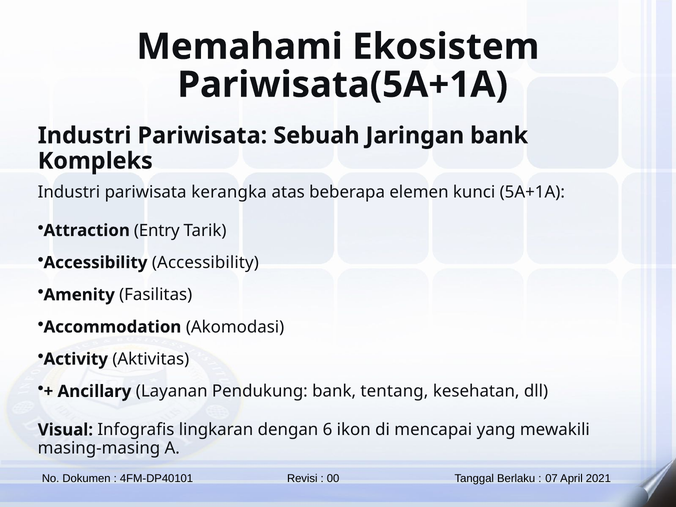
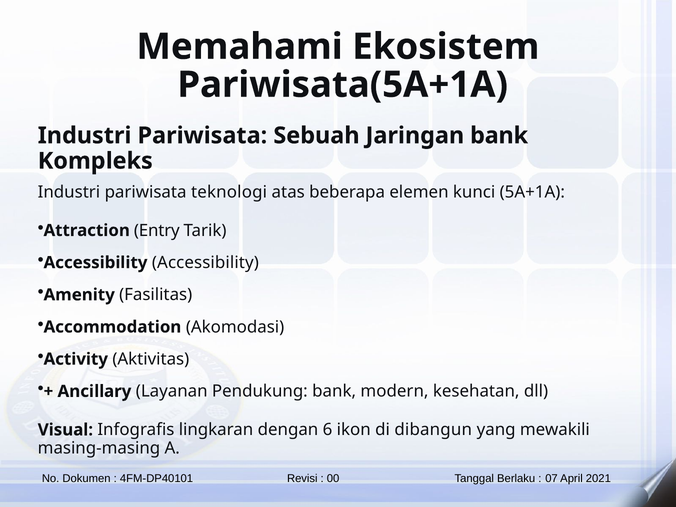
kerangka: kerangka -> teknologi
tentang: tentang -> modern
mencapai: mencapai -> dibangun
